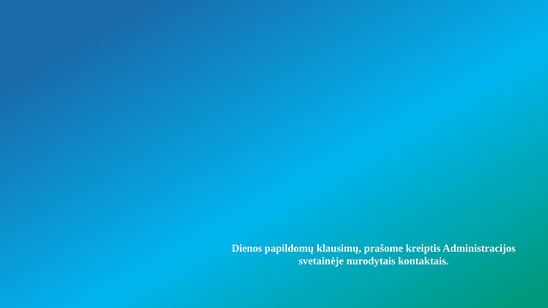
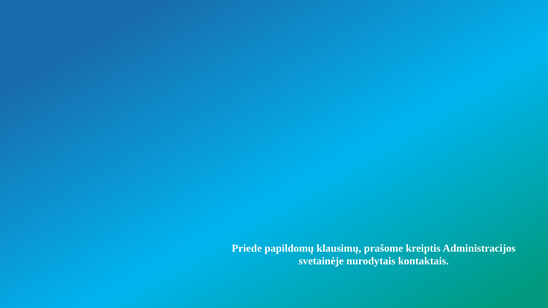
Dienos: Dienos -> Priede
